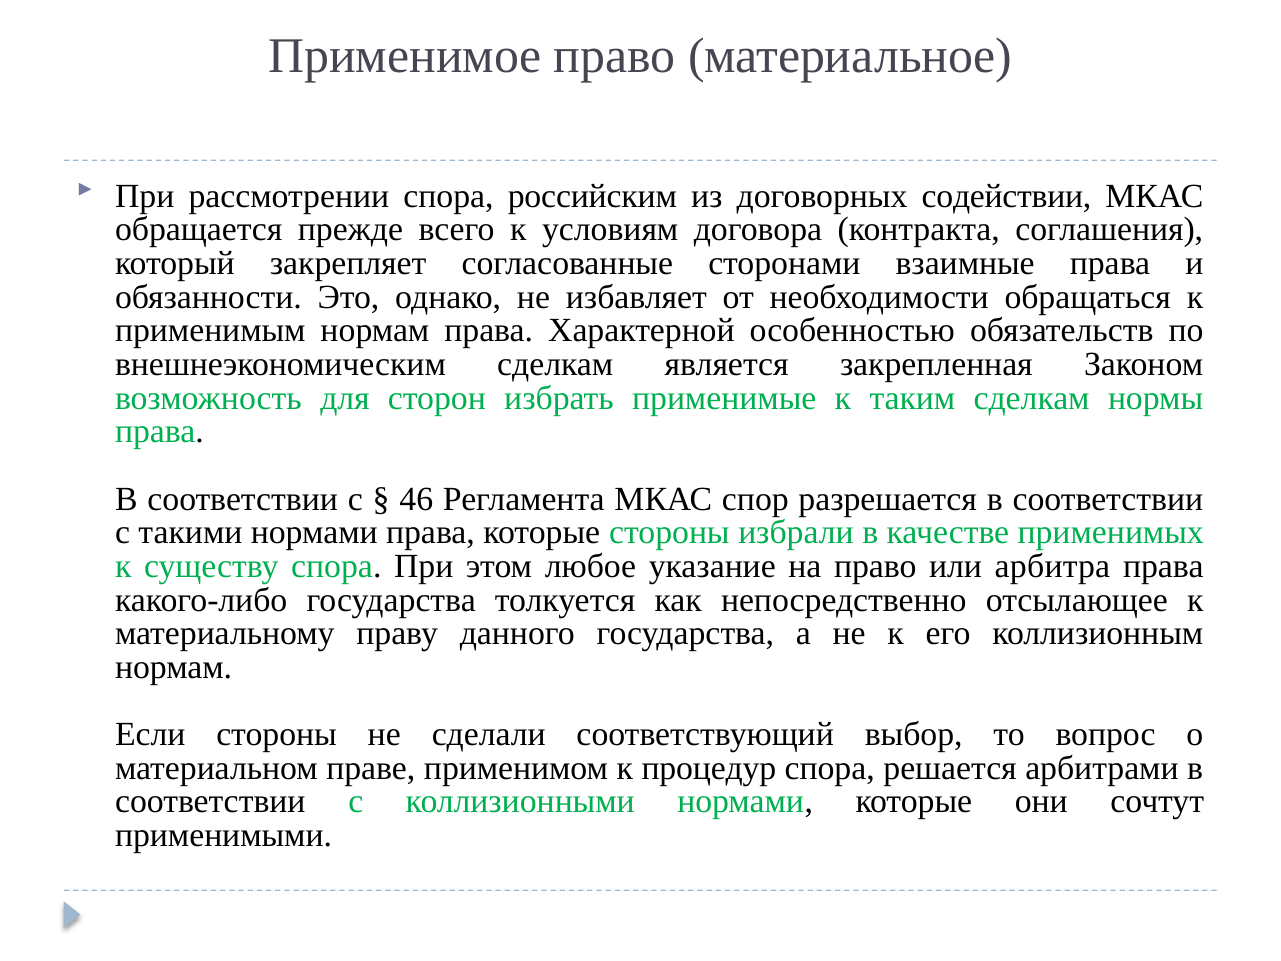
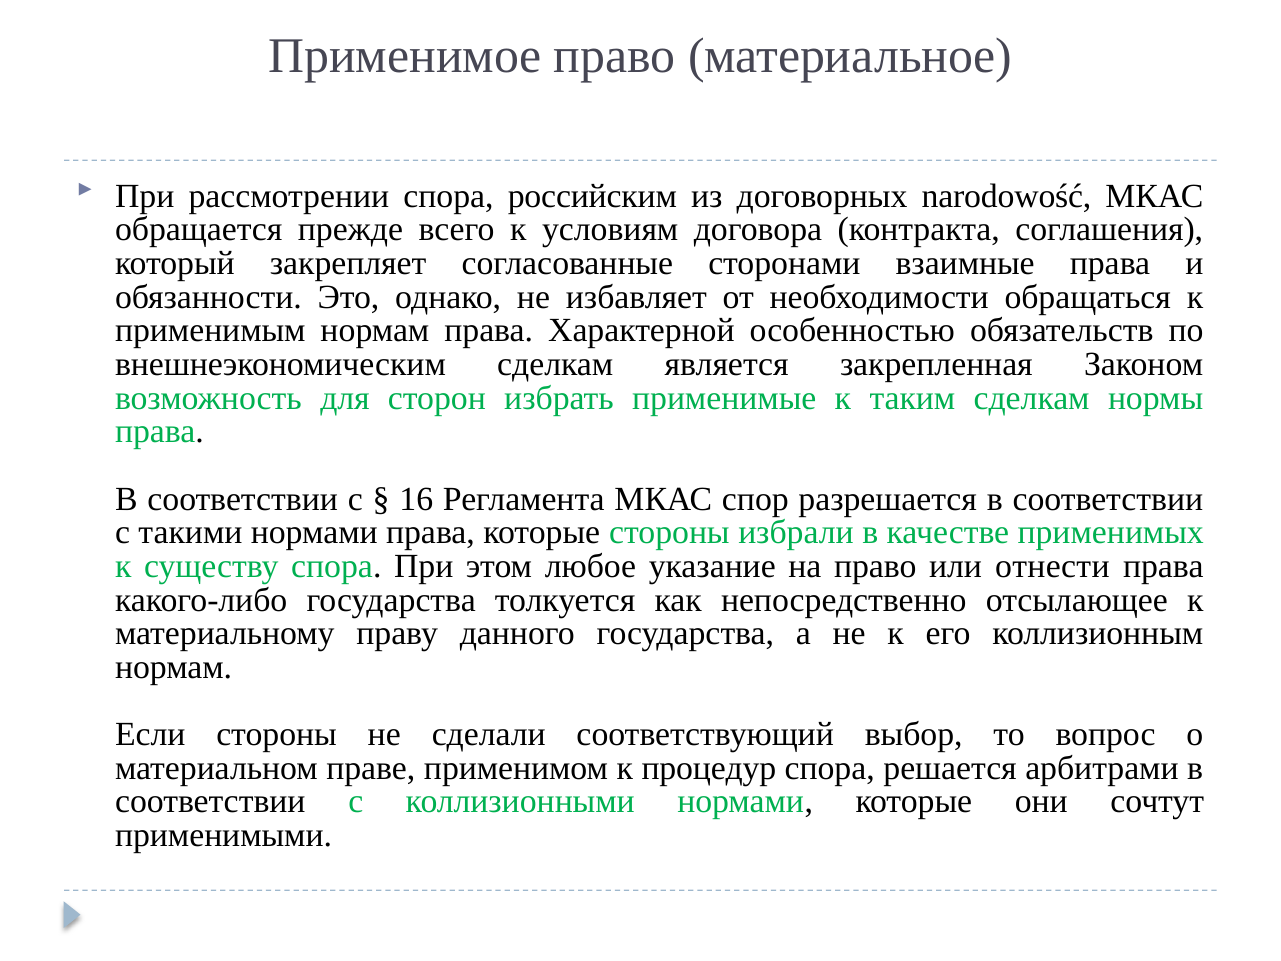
содействии: содействии -> narodowość
46: 46 -> 16
арбитра: арбитра -> отнести
